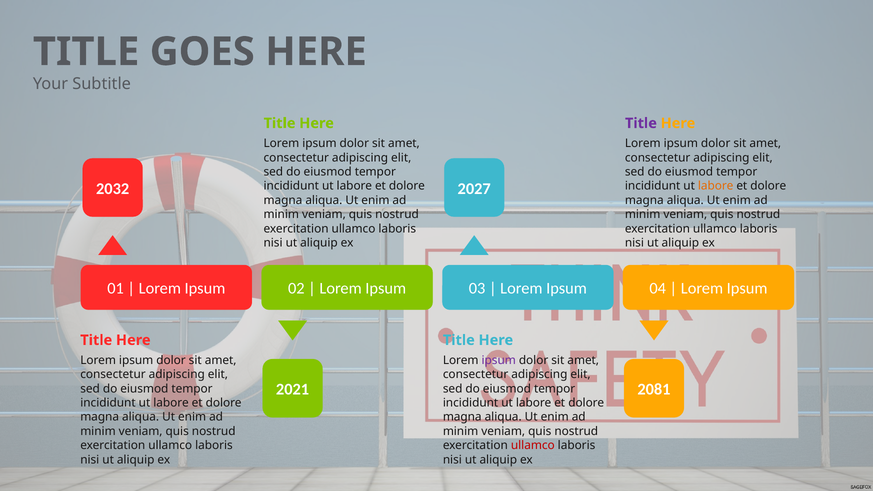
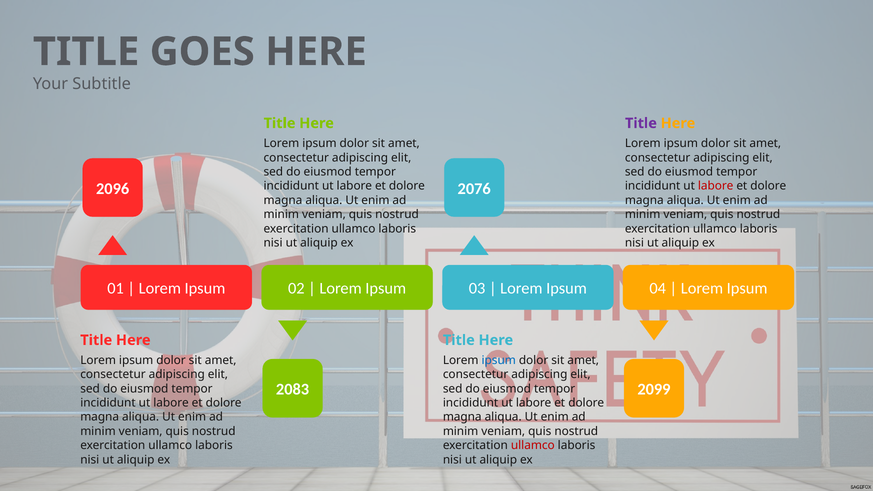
2032: 2032 -> 2096
2027: 2027 -> 2076
labore at (716, 186) colour: orange -> red
ipsum at (499, 360) colour: purple -> blue
2021: 2021 -> 2083
2081: 2081 -> 2099
